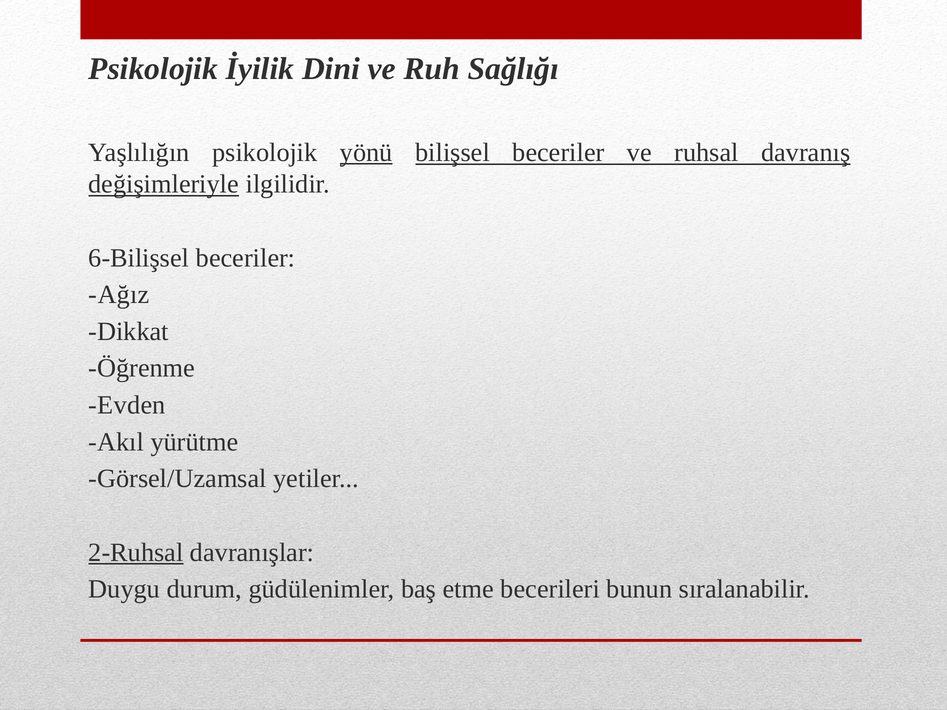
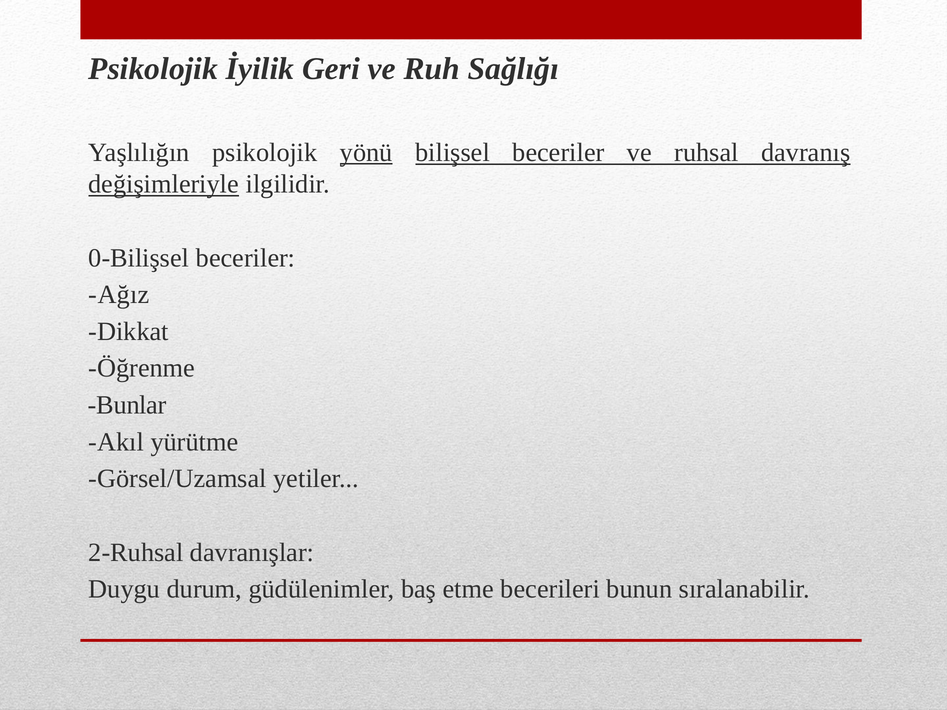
Dini: Dini -> Geri
6-Bilişsel: 6-Bilişsel -> 0-Bilişsel
Evden: Evden -> Bunlar
2-Ruhsal underline: present -> none
